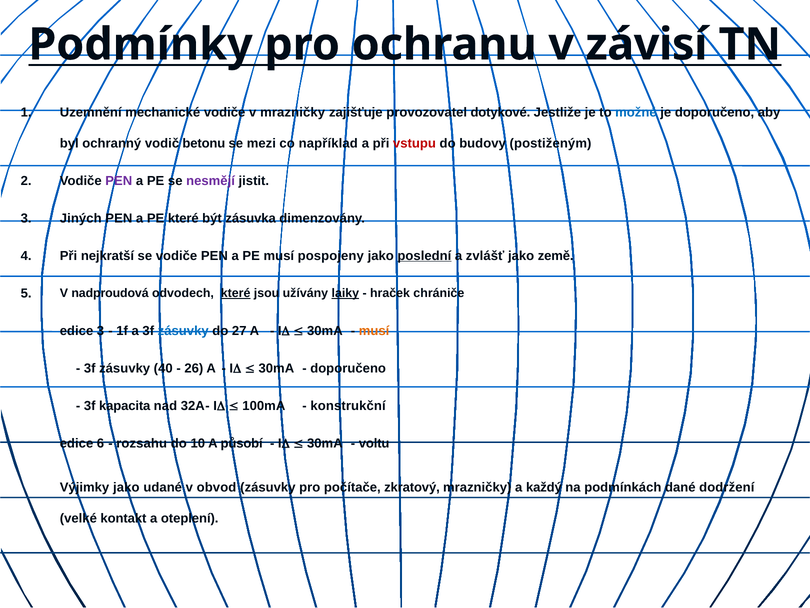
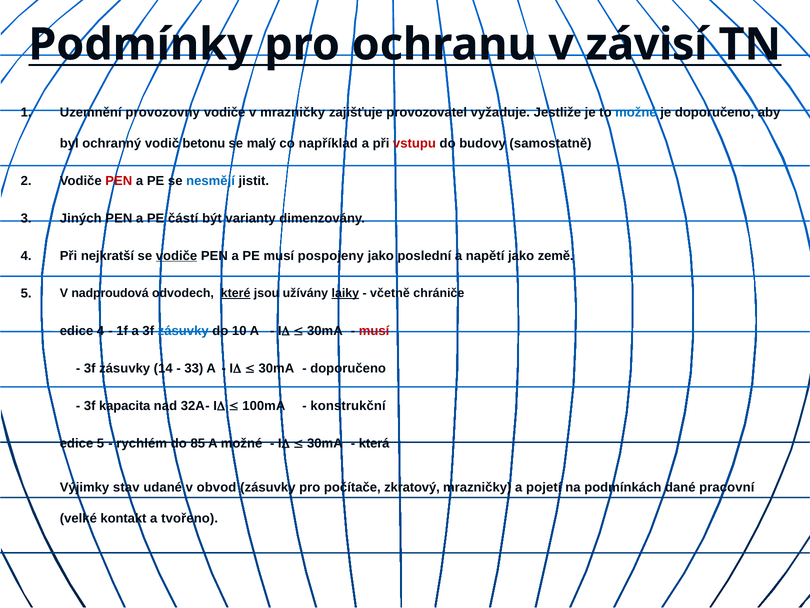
mechanické: mechanické -> provozovny
dotykové: dotykové -> vyžaduje
mezi: mezi -> malý
postiženým: postiženým -> samostatně
PEN at (119, 181) colour: purple -> red
nesmějí colour: purple -> blue
PE které: které -> částí
zásuvka: zásuvka -> varianty
vodiče at (177, 256) underline: none -> present
poslední underline: present -> none
zvlášť: zvlášť -> napětí
hraček: hraček -> včetně
edice 3: 3 -> 4
27: 27 -> 10
musí at (374, 330) colour: orange -> red
40: 40 -> 14
26: 26 -> 33
edice 6: 6 -> 5
rozsahu: rozsahu -> rychlém
10: 10 -> 85
A působí: působí -> možné
voltu: voltu -> která
Výjimky jako: jako -> stav
každý: každý -> pojetí
dodržení: dodržení -> pracovní
oteplení: oteplení -> tvořeno
